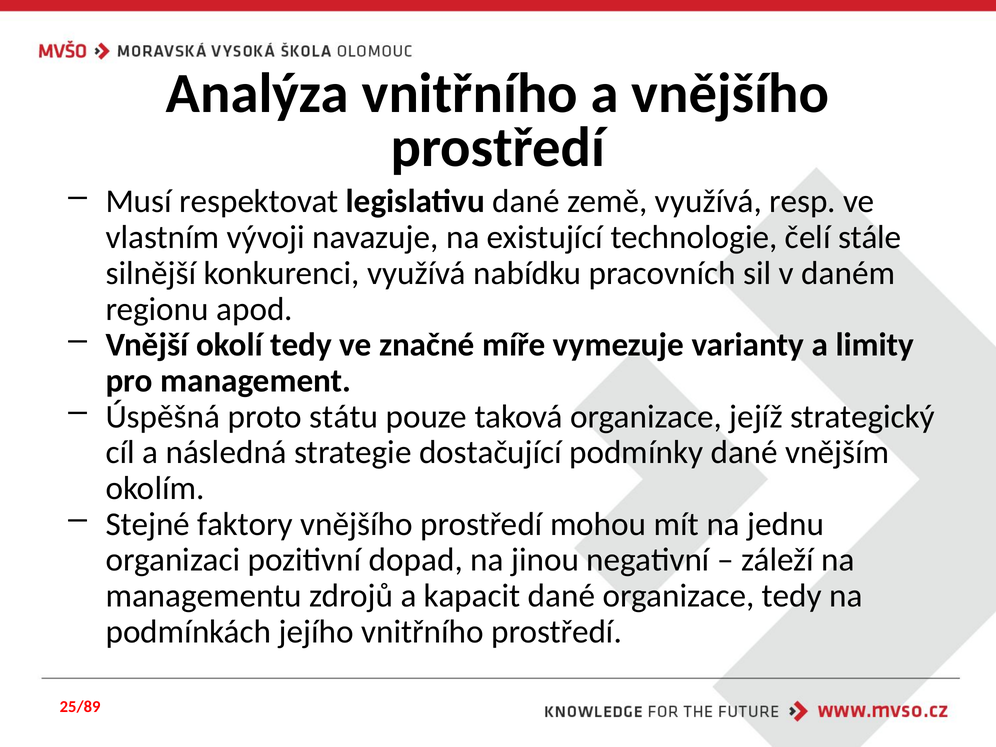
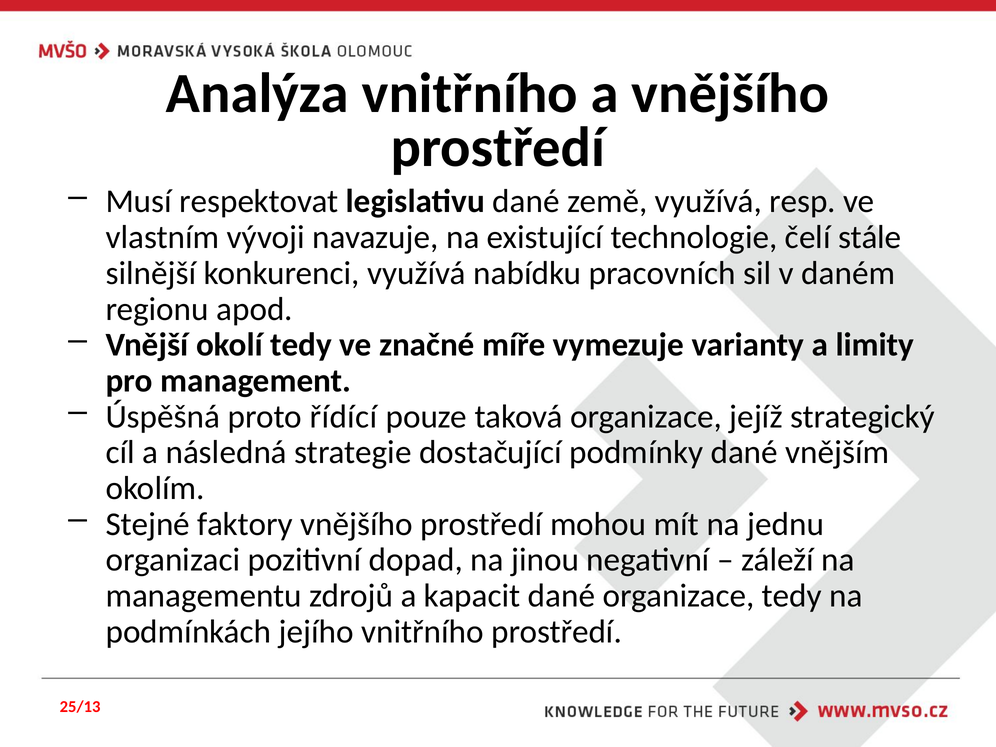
státu: státu -> řídící
25/89: 25/89 -> 25/13
